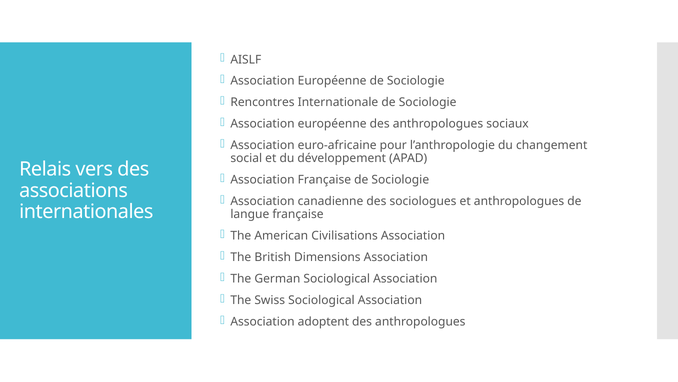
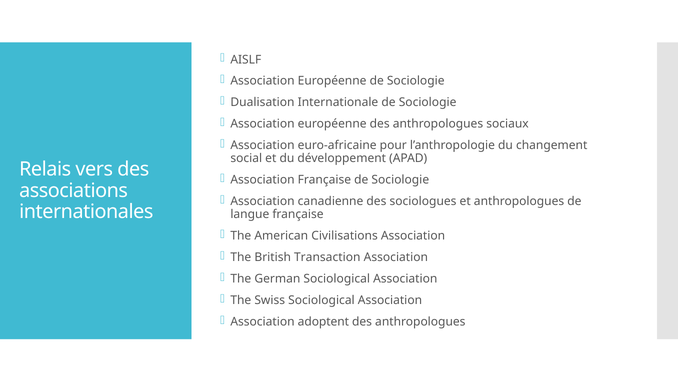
Rencontres: Rencontres -> Dualisation
Dimensions: Dimensions -> Transaction
